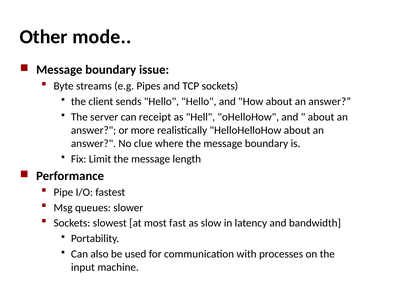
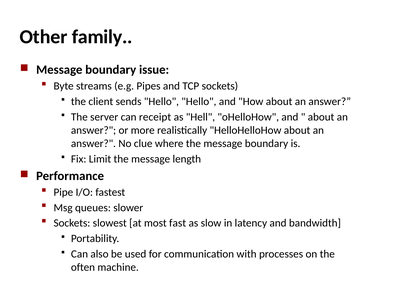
mode: mode -> family
input: input -> often
